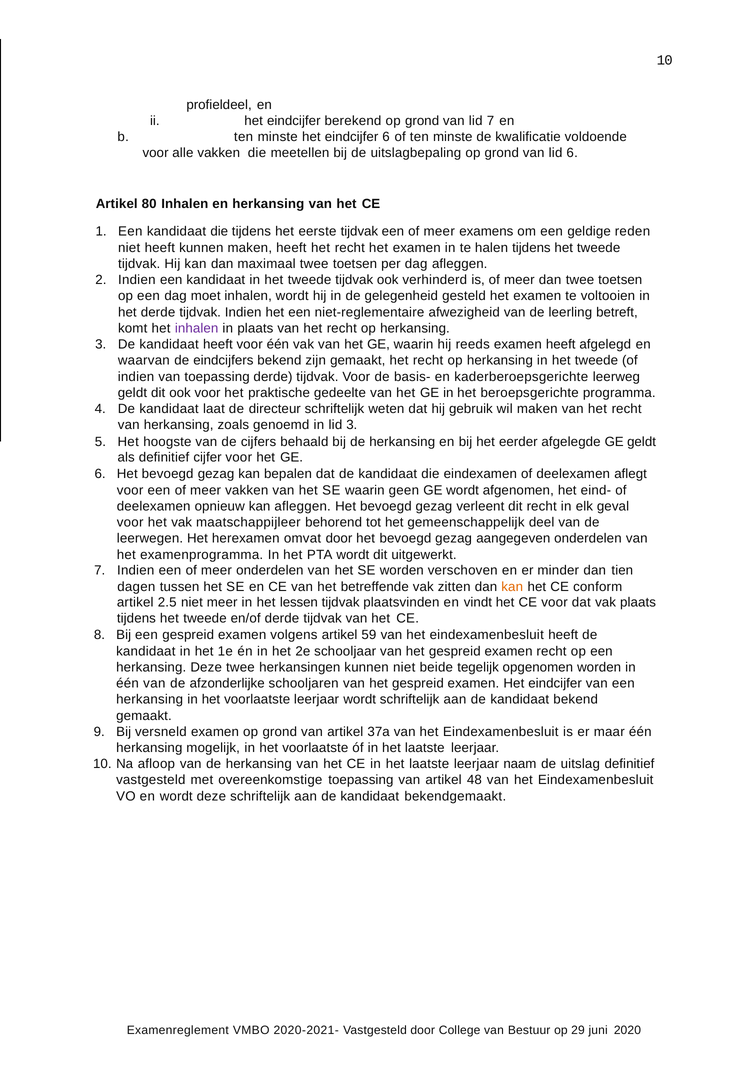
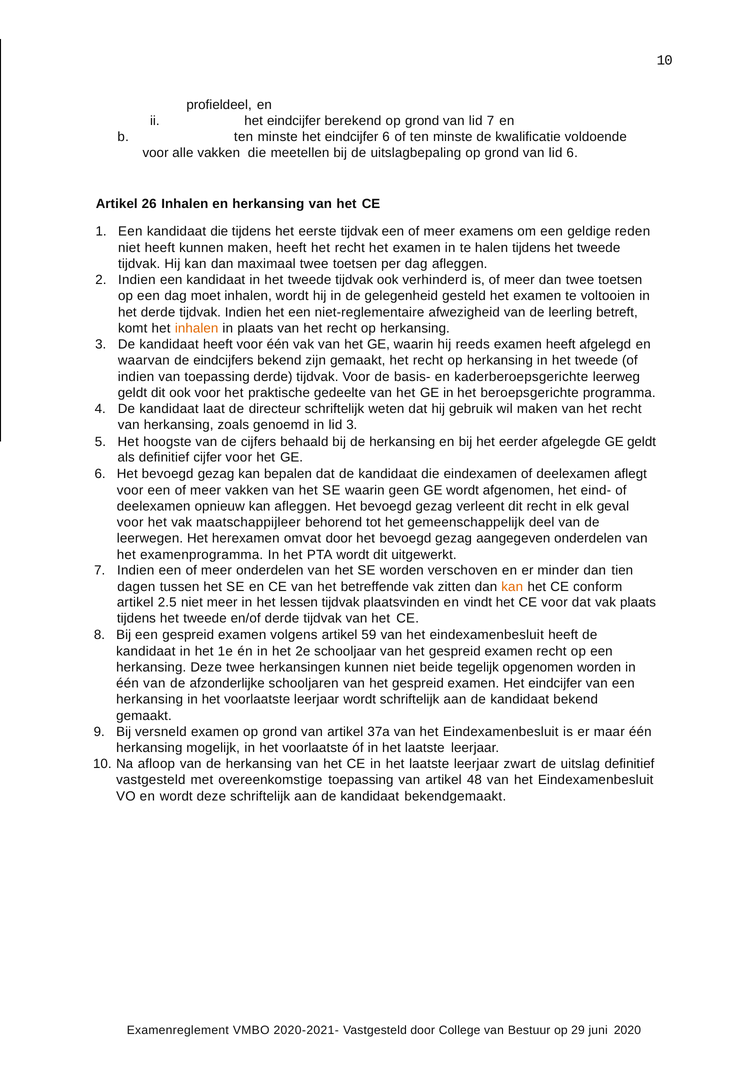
80: 80 -> 26
inhalen at (197, 328) colour: purple -> orange
naam: naam -> zwart
